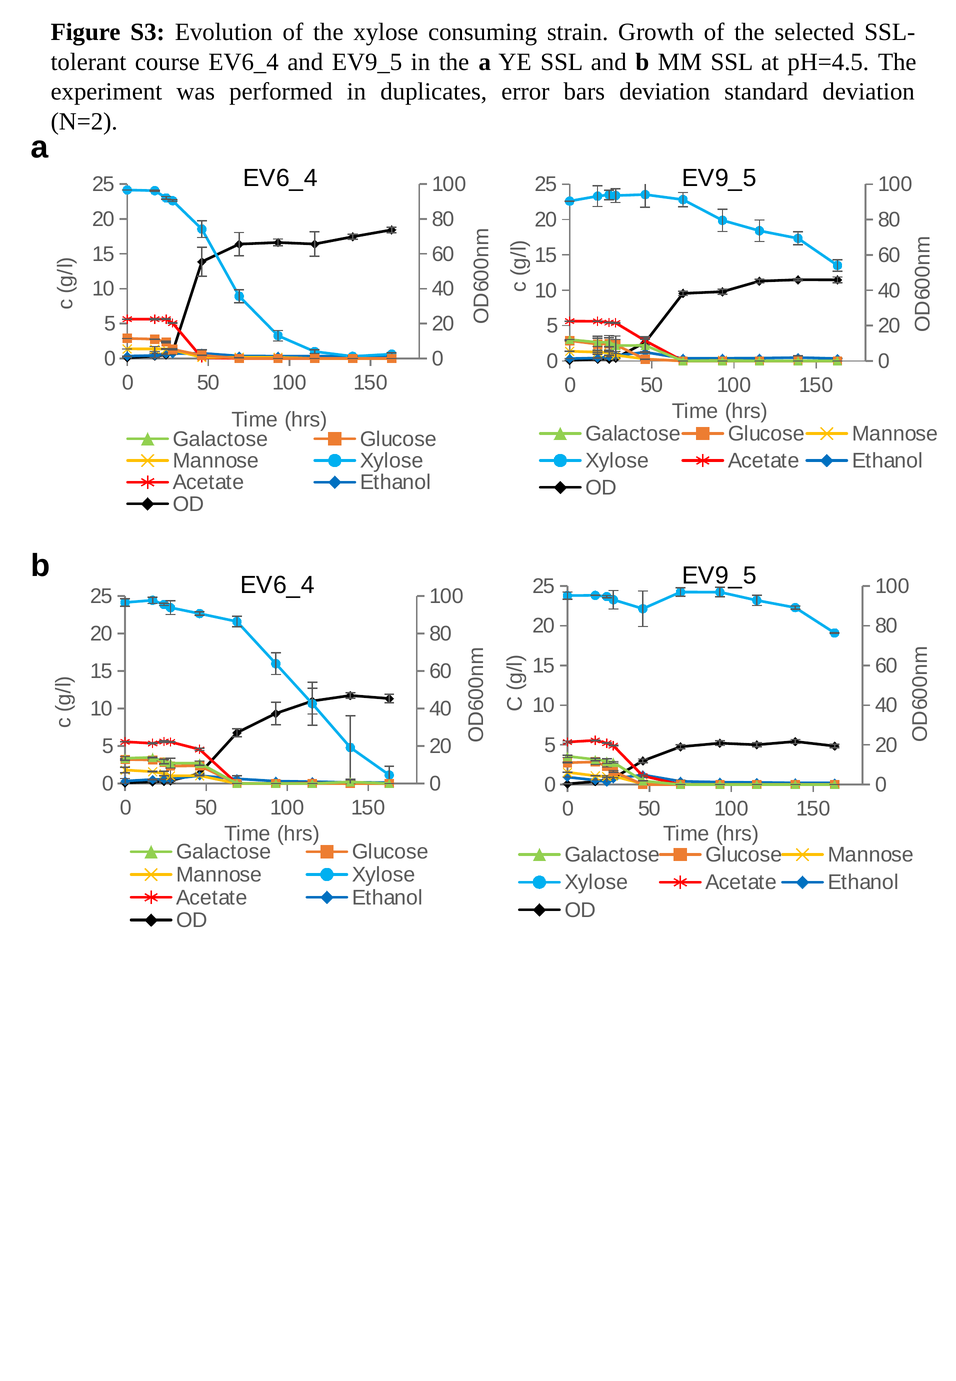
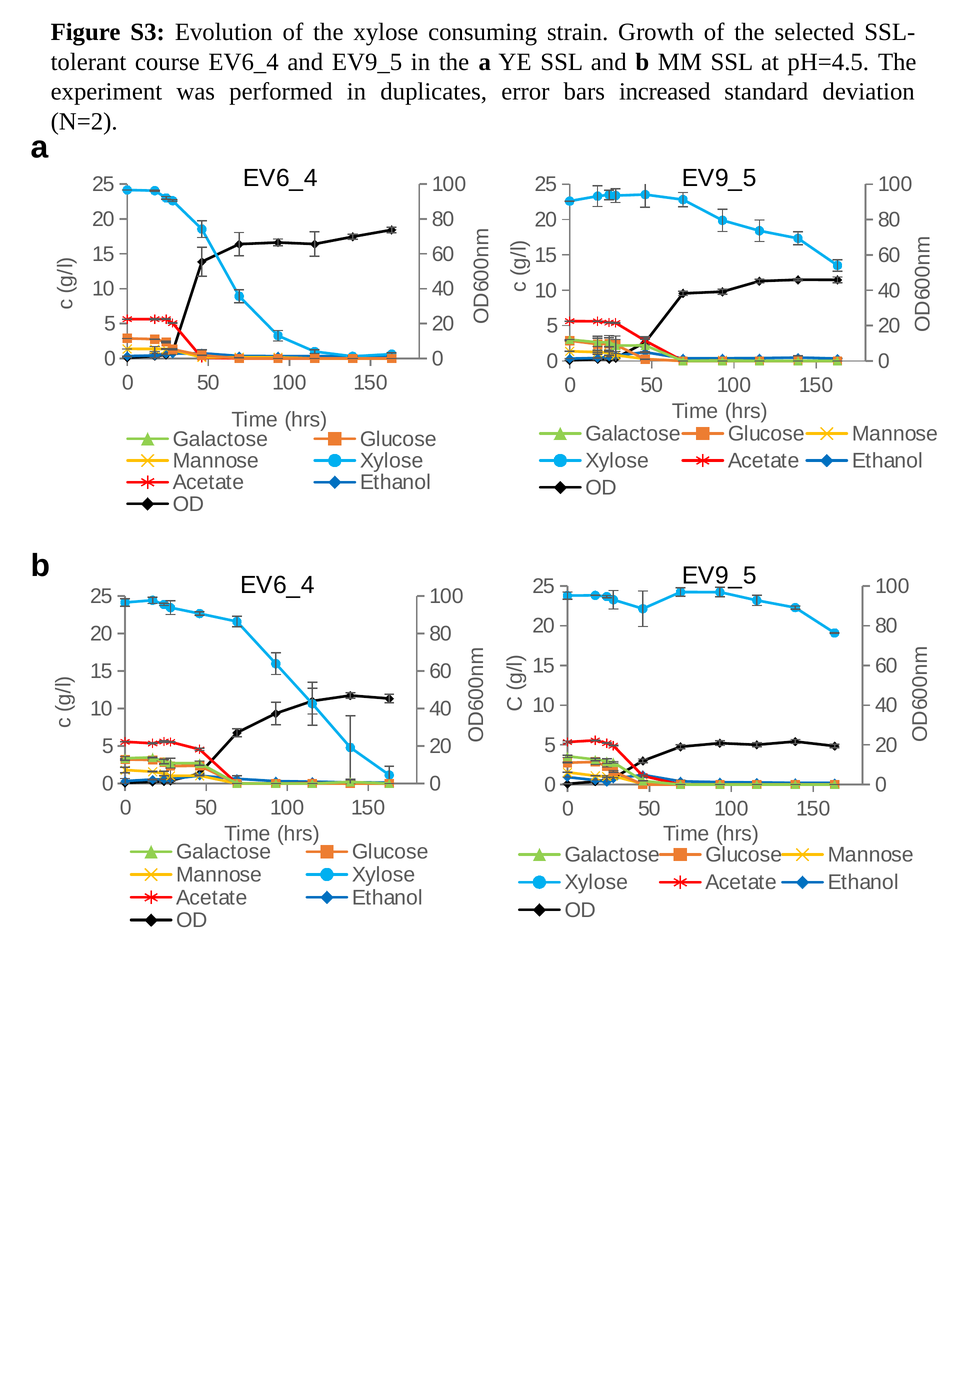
bars deviation: deviation -> increased
